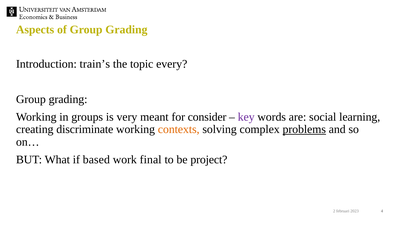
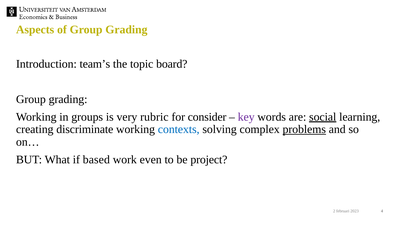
train’s: train’s -> team’s
every: every -> board
meant: meant -> rubric
social underline: none -> present
contexts colour: orange -> blue
final: final -> even
